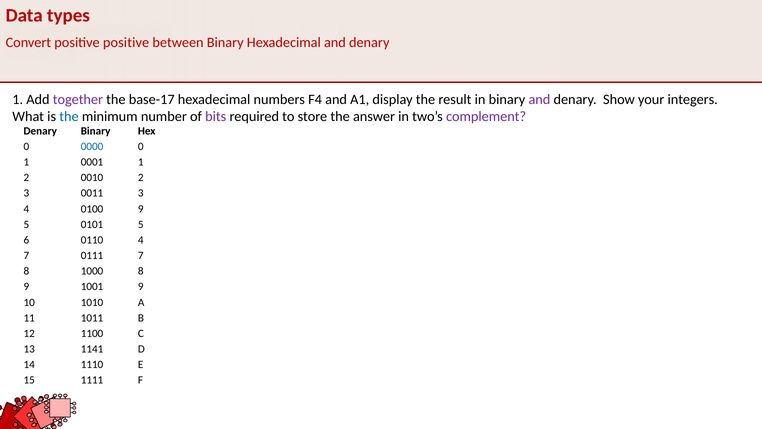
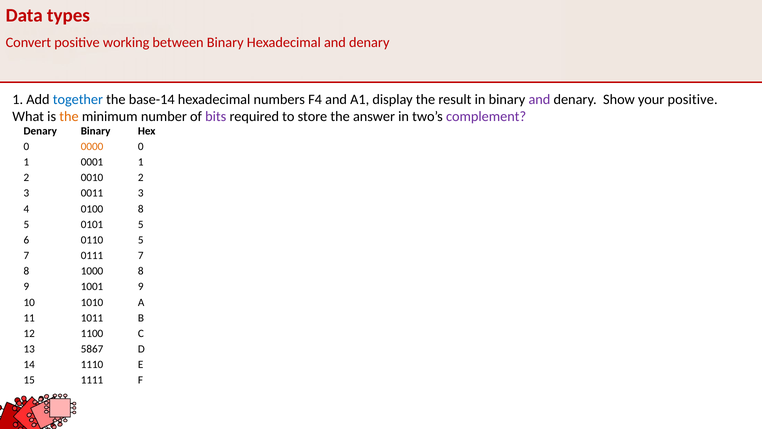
positive positive: positive -> working
together colour: purple -> blue
base-17: base-17 -> base-14
your integers: integers -> positive
the at (69, 116) colour: blue -> orange
0000 colour: blue -> orange
0100 9: 9 -> 8
0110 4: 4 -> 5
1141: 1141 -> 5867
